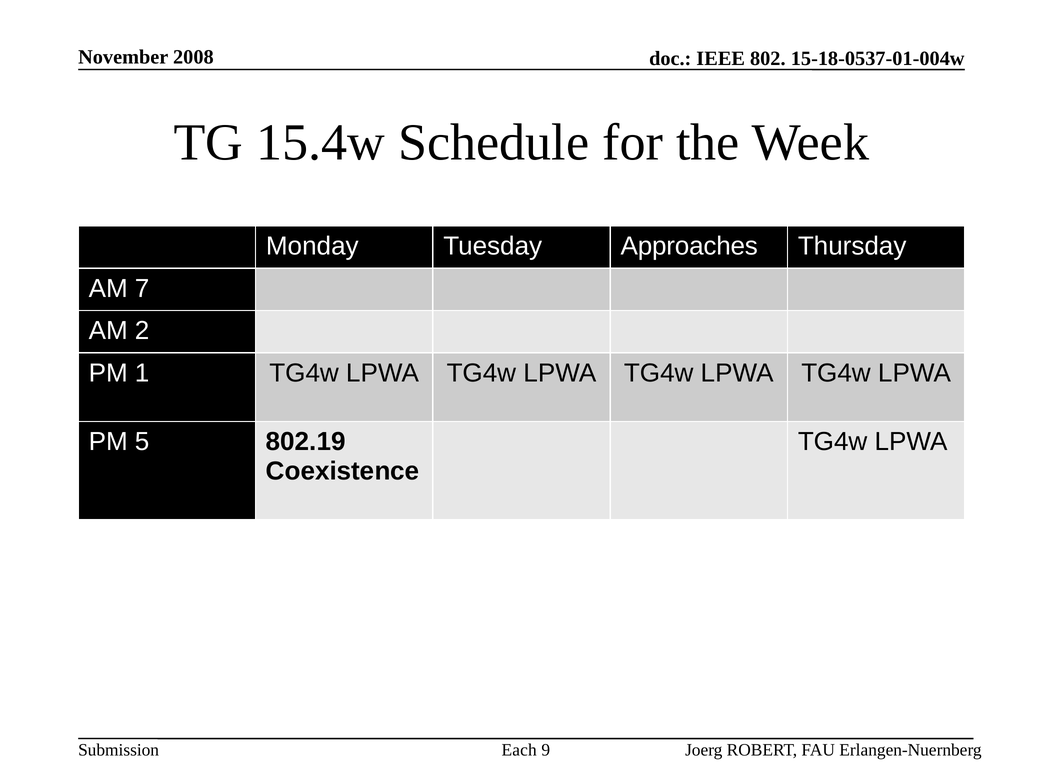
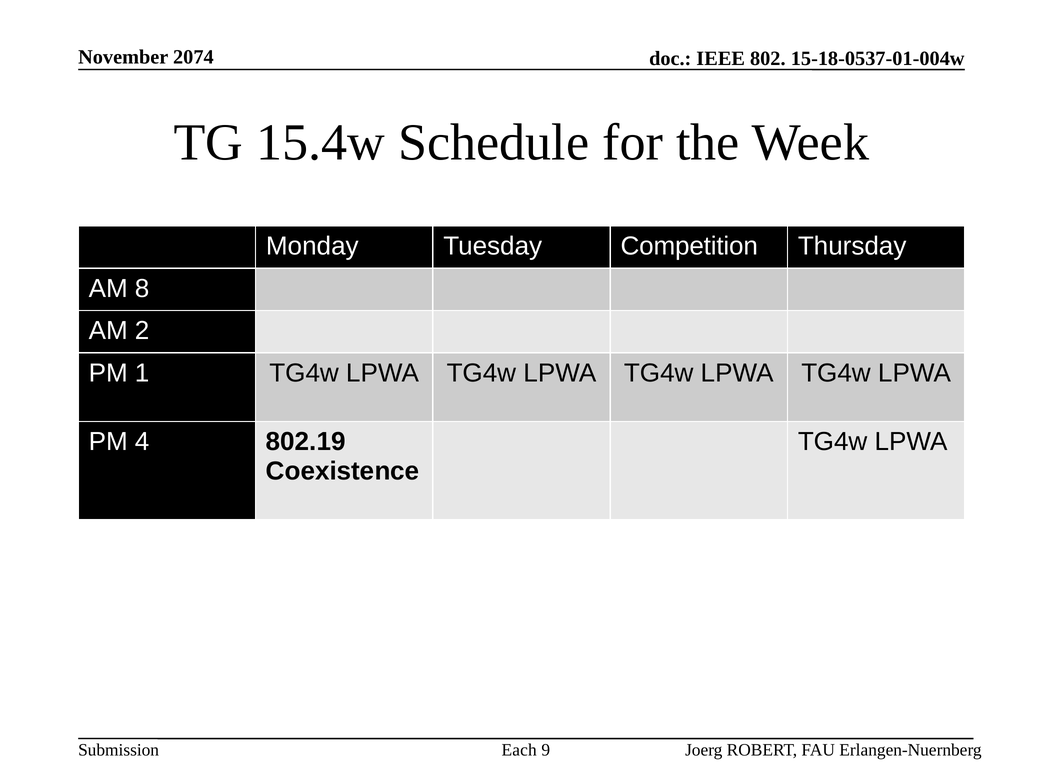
2008: 2008 -> 2074
Approaches: Approaches -> Competition
7: 7 -> 8
5: 5 -> 4
